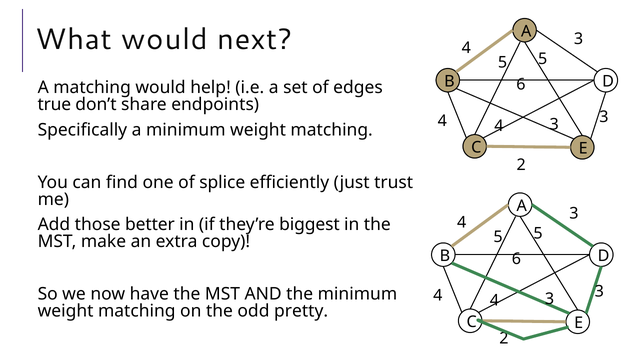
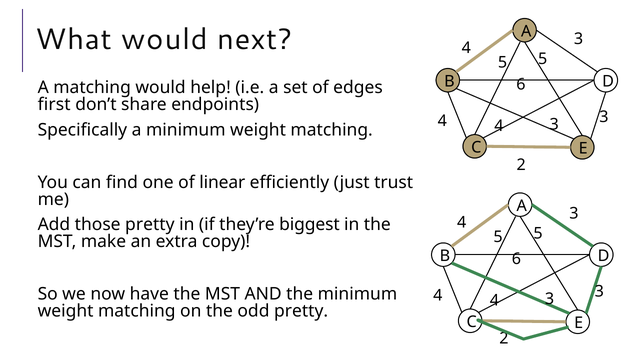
true: true -> first
splice: splice -> linear
those better: better -> pretty
